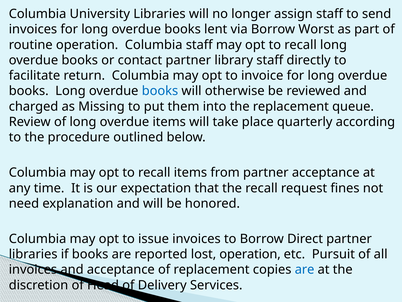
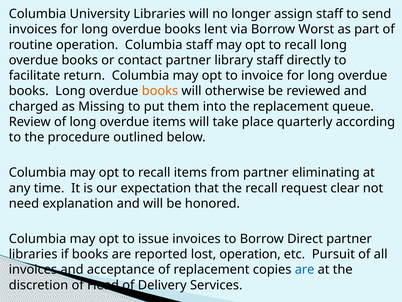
books at (160, 91) colour: blue -> orange
partner acceptance: acceptance -> eliminating
fines: fines -> clear
